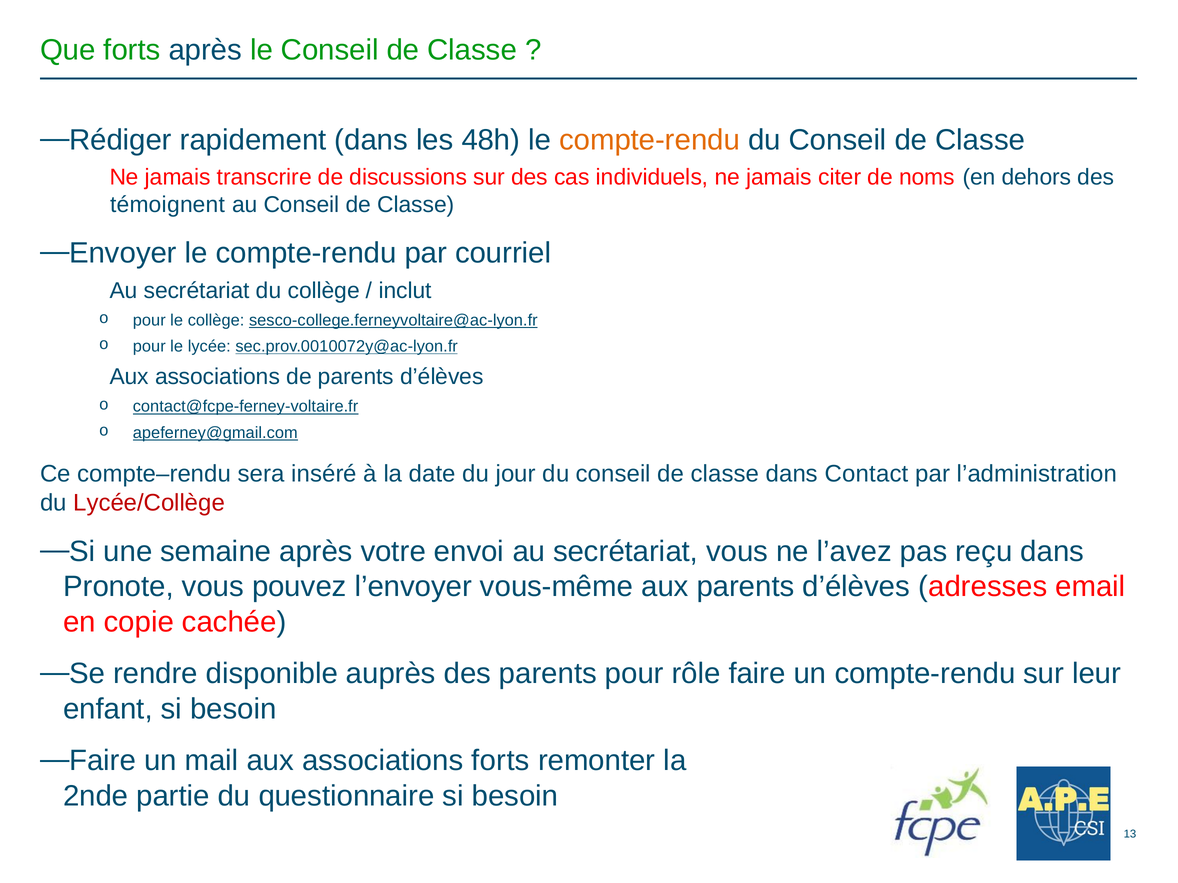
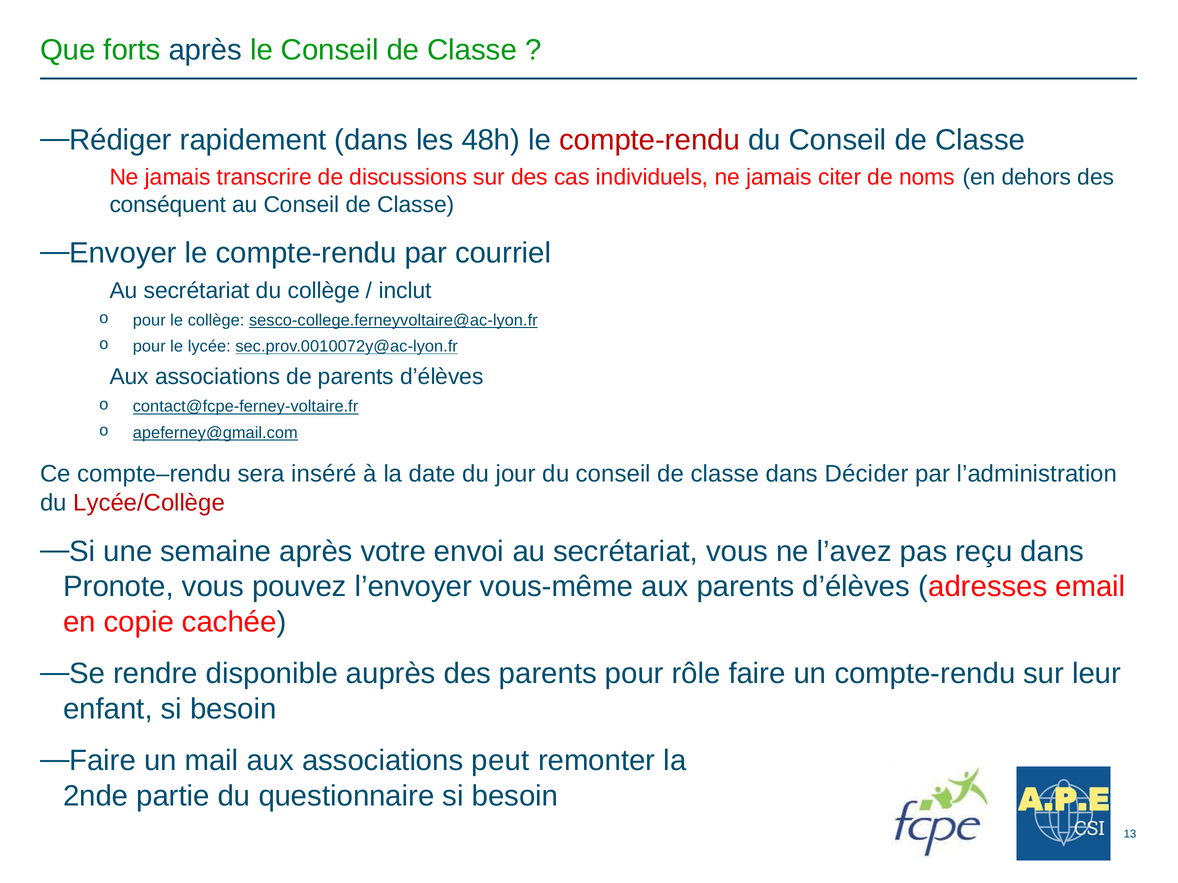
compte-rendu at (650, 140) colour: orange -> red
témoignent: témoignent -> conséquent
Contact: Contact -> Décider
associations forts: forts -> peut
